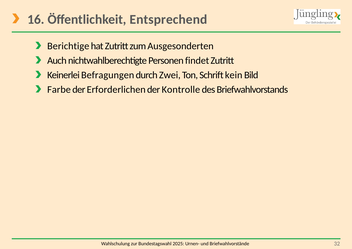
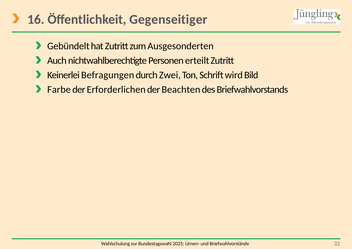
Entsprechend: Entsprechend -> Gegenseitiger
Berichtige: Berichtige -> Gebündelt
findet: findet -> erteilt
kein: kein -> wird
Kontrolle: Kontrolle -> Beachten
